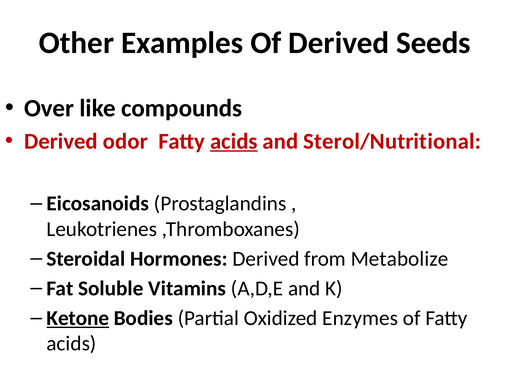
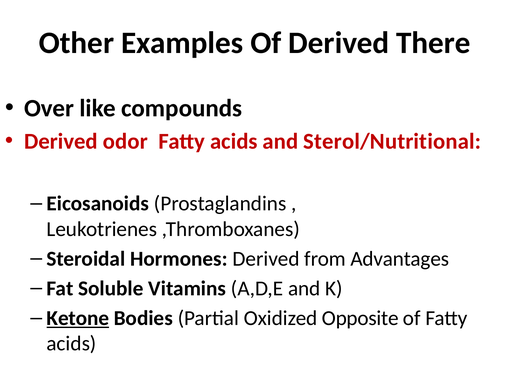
Seeds: Seeds -> There
acids at (234, 142) underline: present -> none
Metabolize: Metabolize -> Advantages
Enzymes: Enzymes -> Opposite
